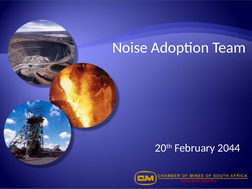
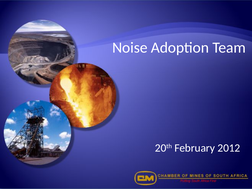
2044: 2044 -> 2012
